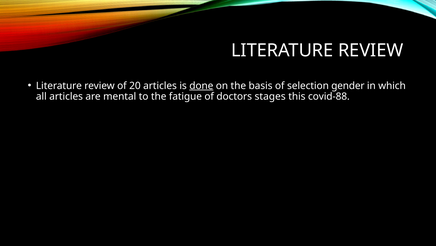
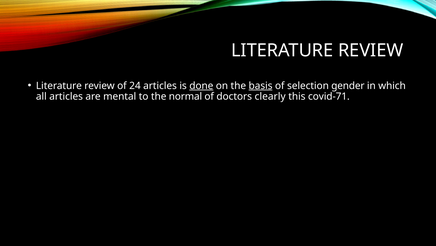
20: 20 -> 24
basis underline: none -> present
fatigue: fatigue -> normal
stages: stages -> clearly
covid-88: covid-88 -> covid-71
